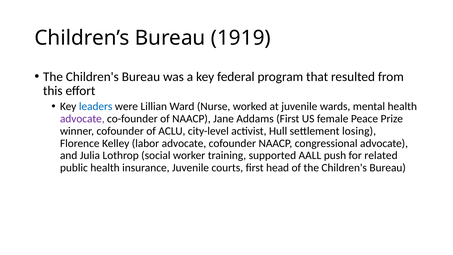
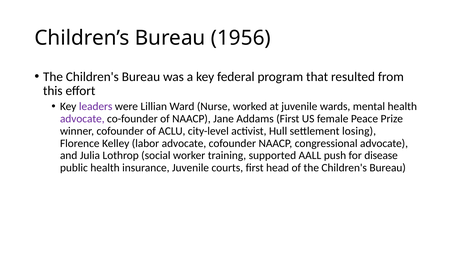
1919: 1919 -> 1956
leaders colour: blue -> purple
related: related -> disease
